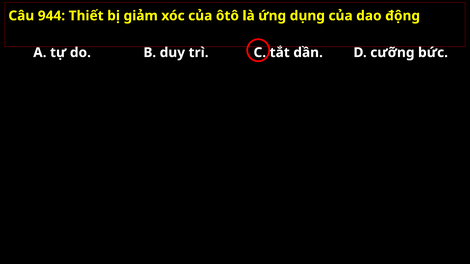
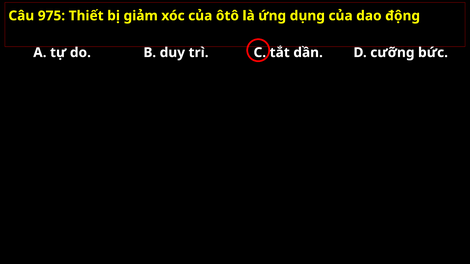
944: 944 -> 975
